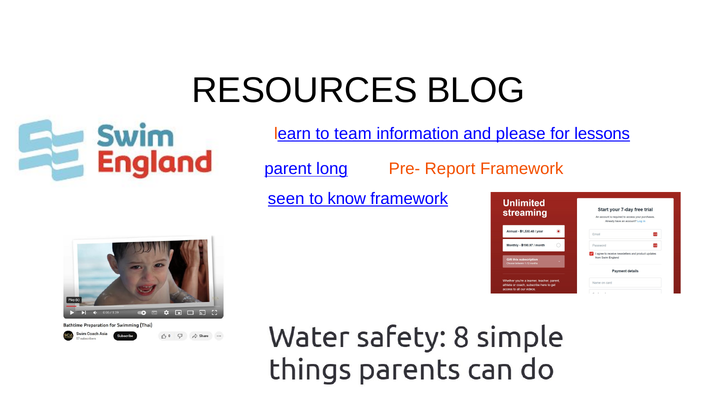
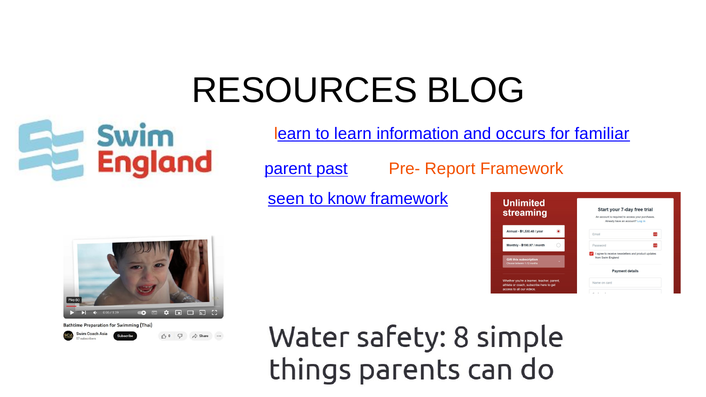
to team: team -> learn
please: please -> occurs
lessons: lessons -> familiar
long: long -> past
